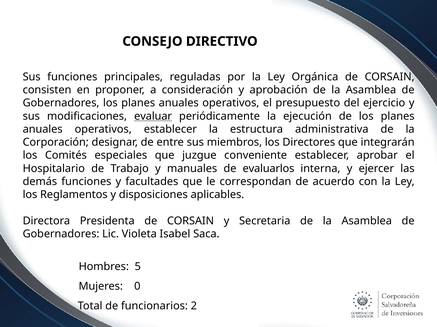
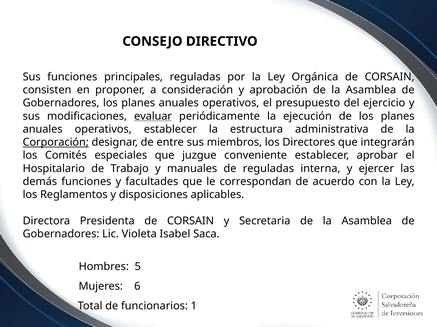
Corporación underline: none -> present
de evaluarlos: evaluarlos -> reguladas
0: 0 -> 6
2: 2 -> 1
